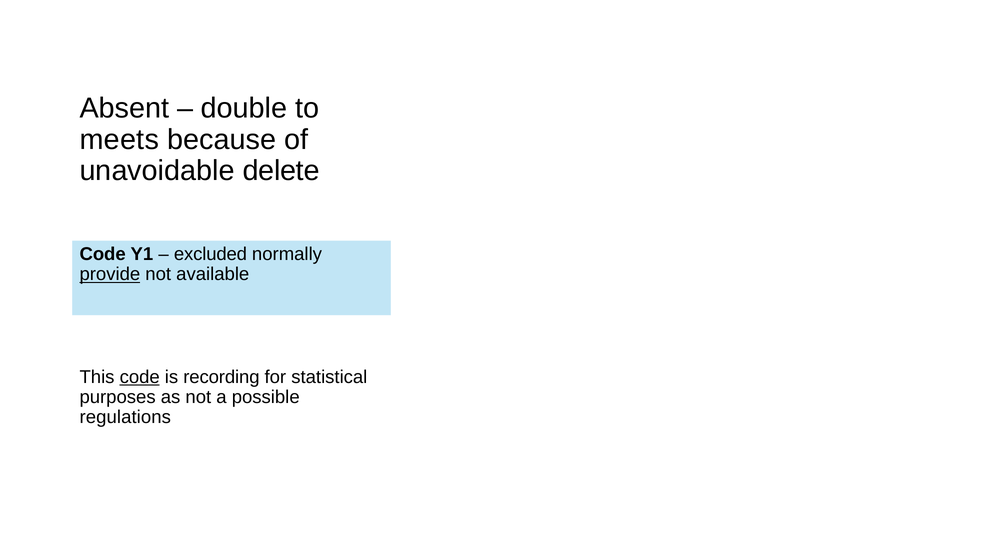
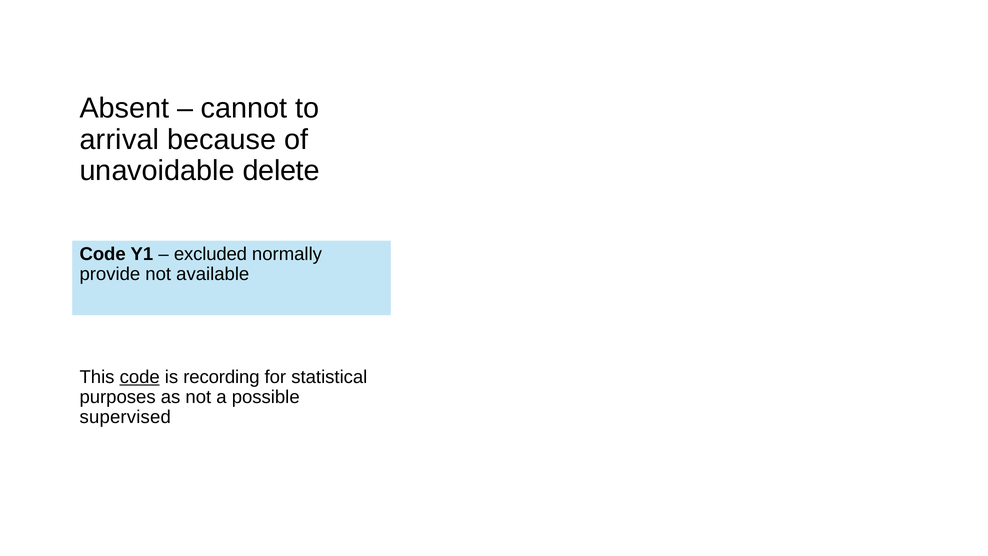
double: double -> cannot
meets: meets -> arrival
provide underline: present -> none
regulations: regulations -> supervised
